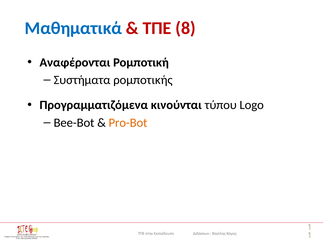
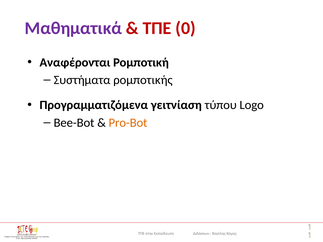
Μαθηματικά colour: blue -> purple
8: 8 -> 0
κινούνται: κινούνται -> γειτνίαση
